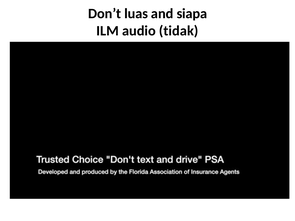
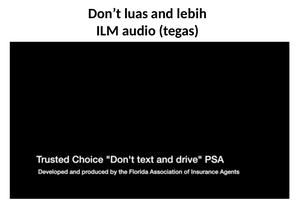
siapa: siapa -> lebih
tidak: tidak -> tegas
